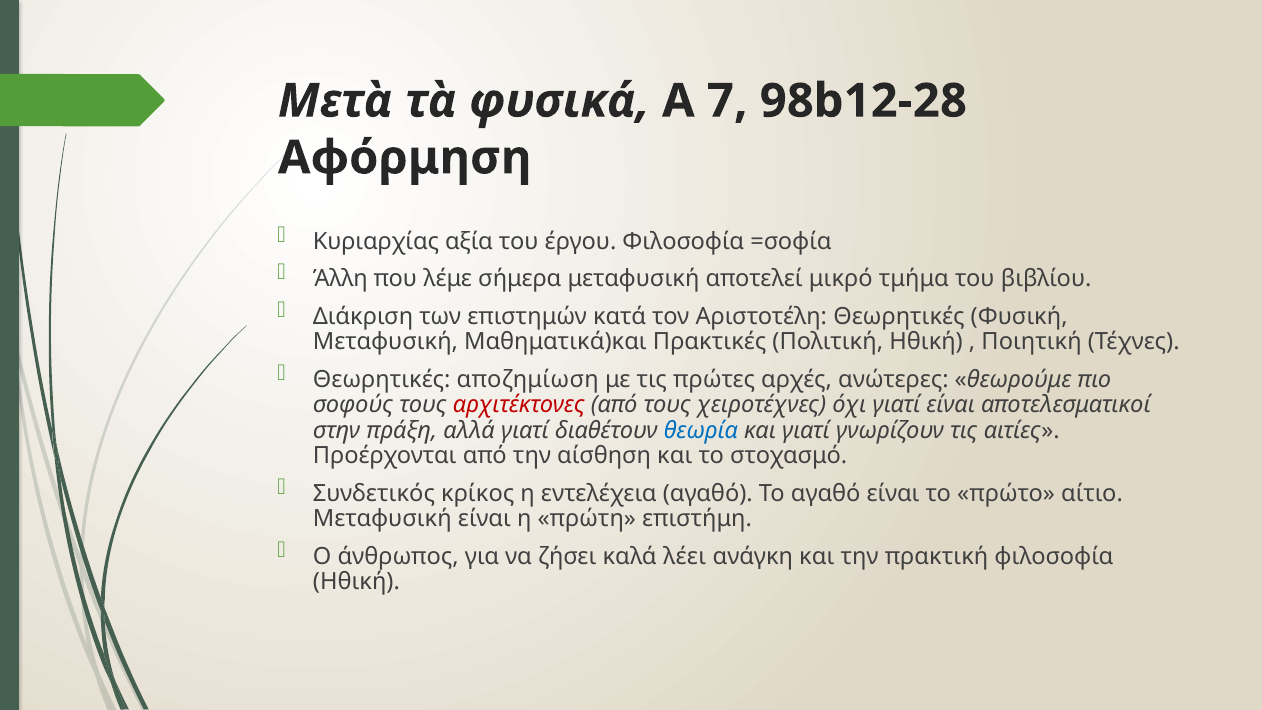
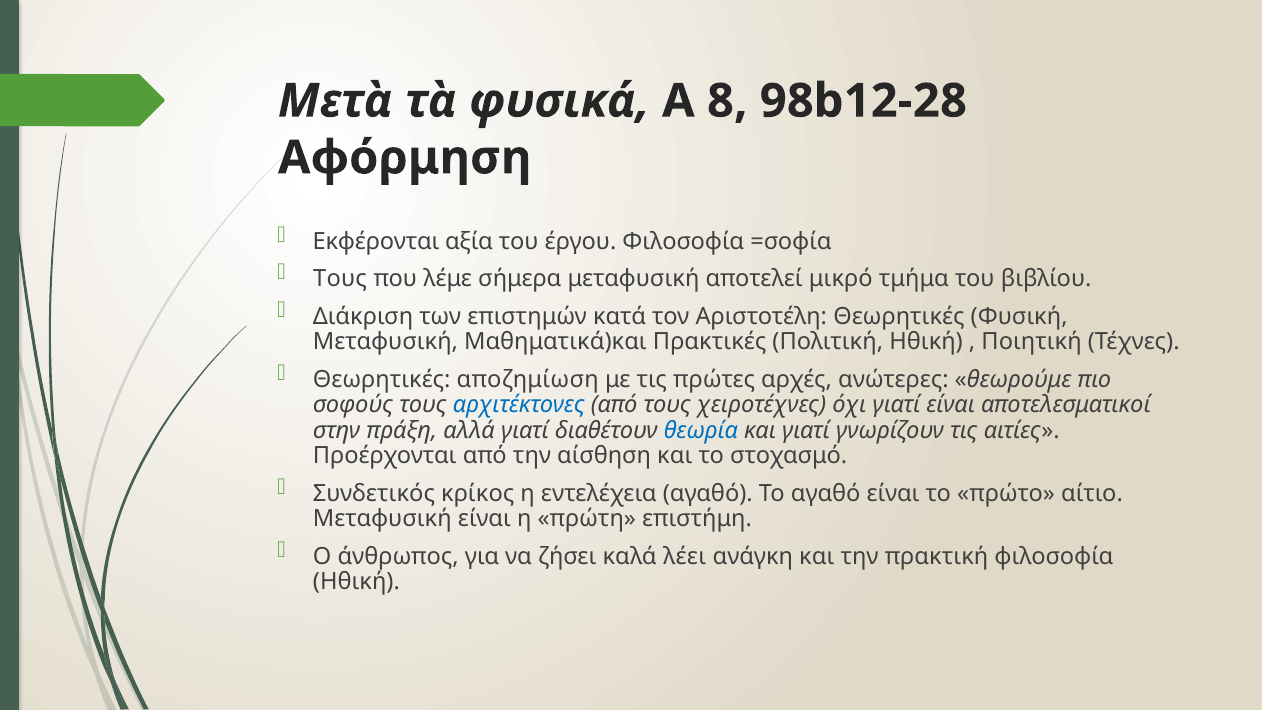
7: 7 -> 8
Κυριαρχίας: Κυριαρχίας -> Εκφέρονται
Άλλη at (340, 279): Άλλη -> Τους
αρχιτέκτονες colour: red -> blue
